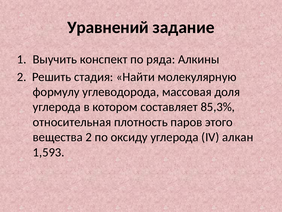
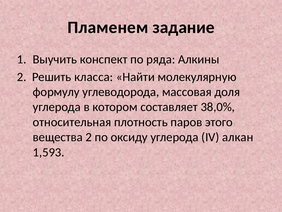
Уравнений: Уравнений -> Пламенем
стадия: стадия -> класса
85,3%: 85,3% -> 38,0%
